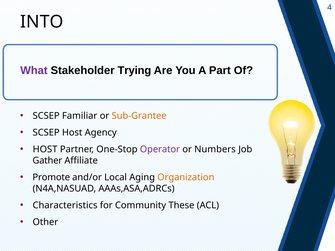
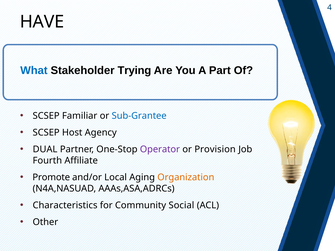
INTO: INTO -> HAVE
What colour: purple -> blue
Sub-Grantee colour: orange -> blue
HOST at (45, 150): HOST -> DUAL
Numbers: Numbers -> Provision
Gather: Gather -> Fourth
These: These -> Social
